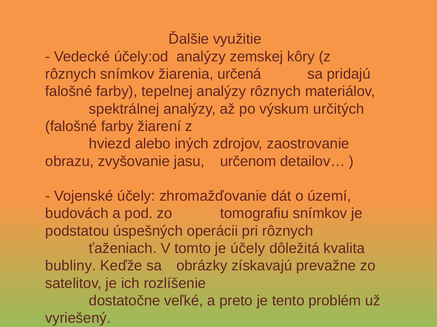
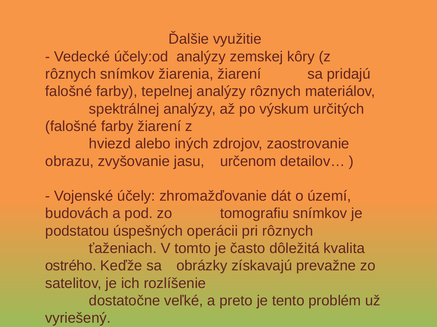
žiarenia určená: určená -> žiarení
je účely: účely -> často
bubliny: bubliny -> ostrého
